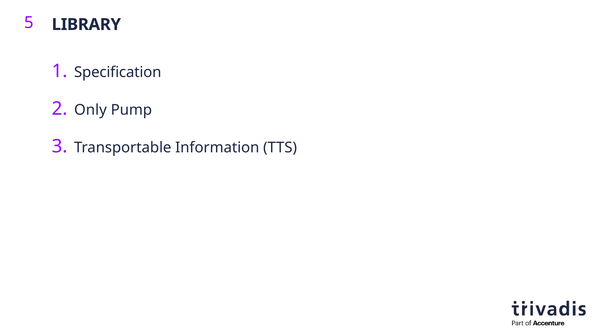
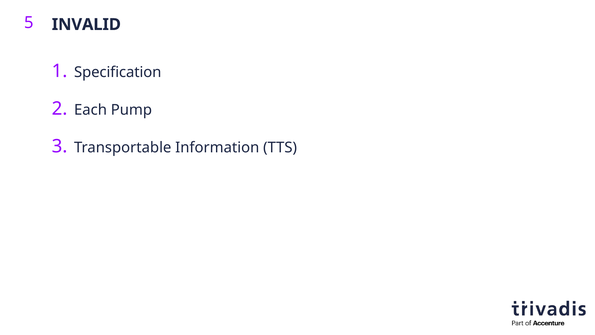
LIBRARY: LIBRARY -> INVALID
Only: Only -> Each
